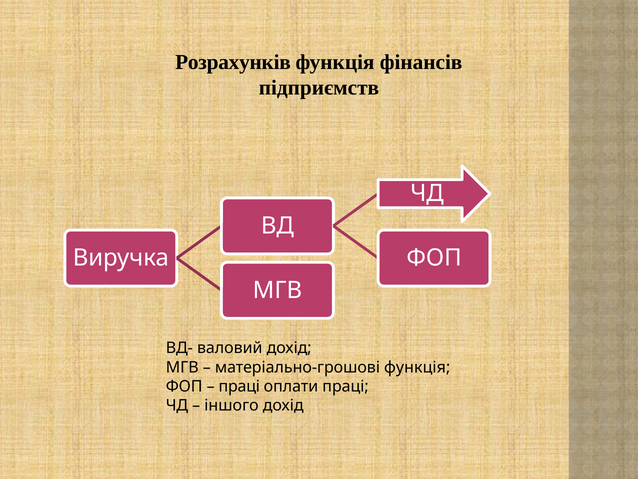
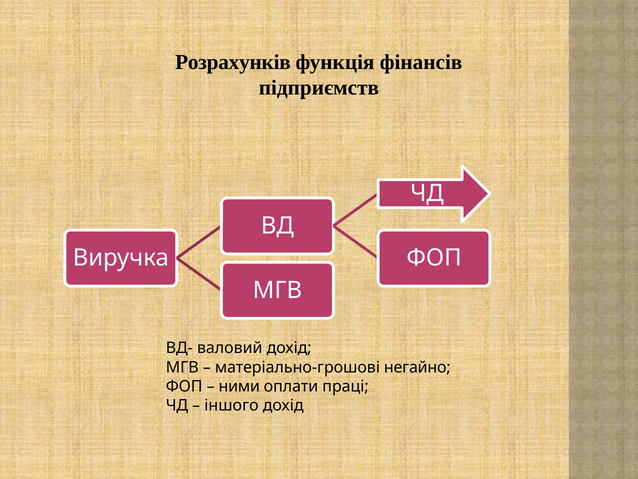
матеріально-грошові функція: функція -> негайно
праці at (239, 386): праці -> ними
